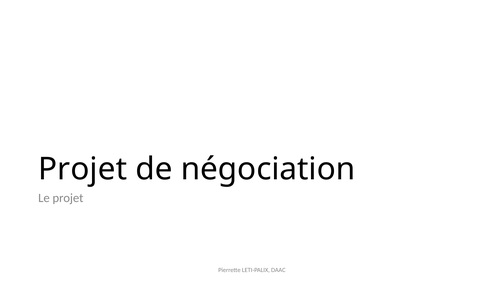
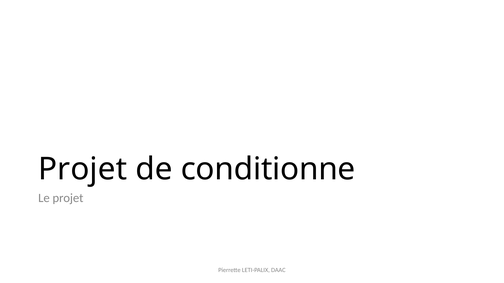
négociation: négociation -> conditionne
